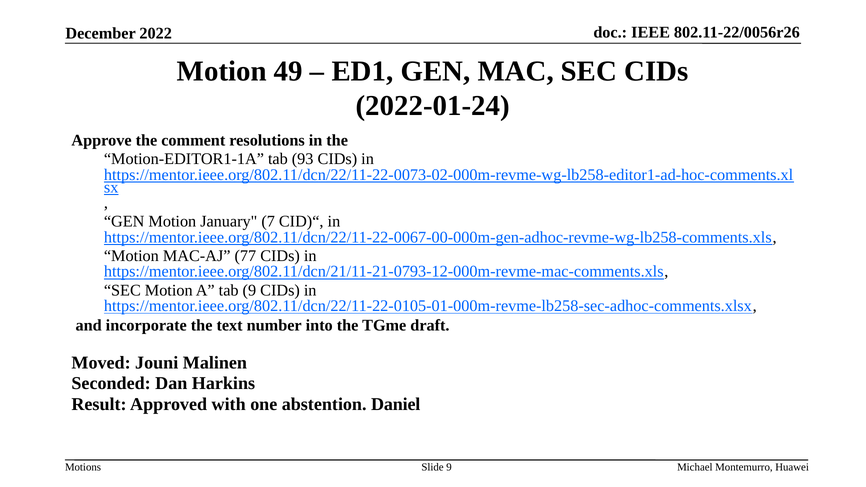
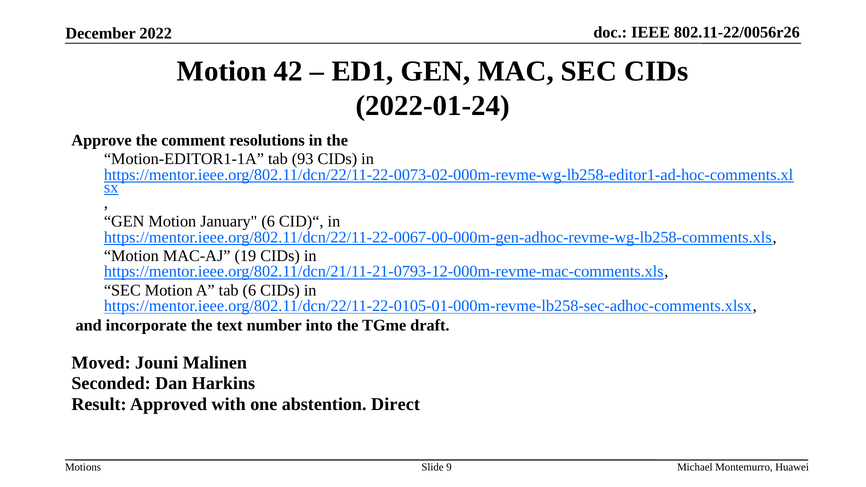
49: 49 -> 42
January 7: 7 -> 6
77: 77 -> 19
tab 9: 9 -> 6
Daniel: Daniel -> Direct
